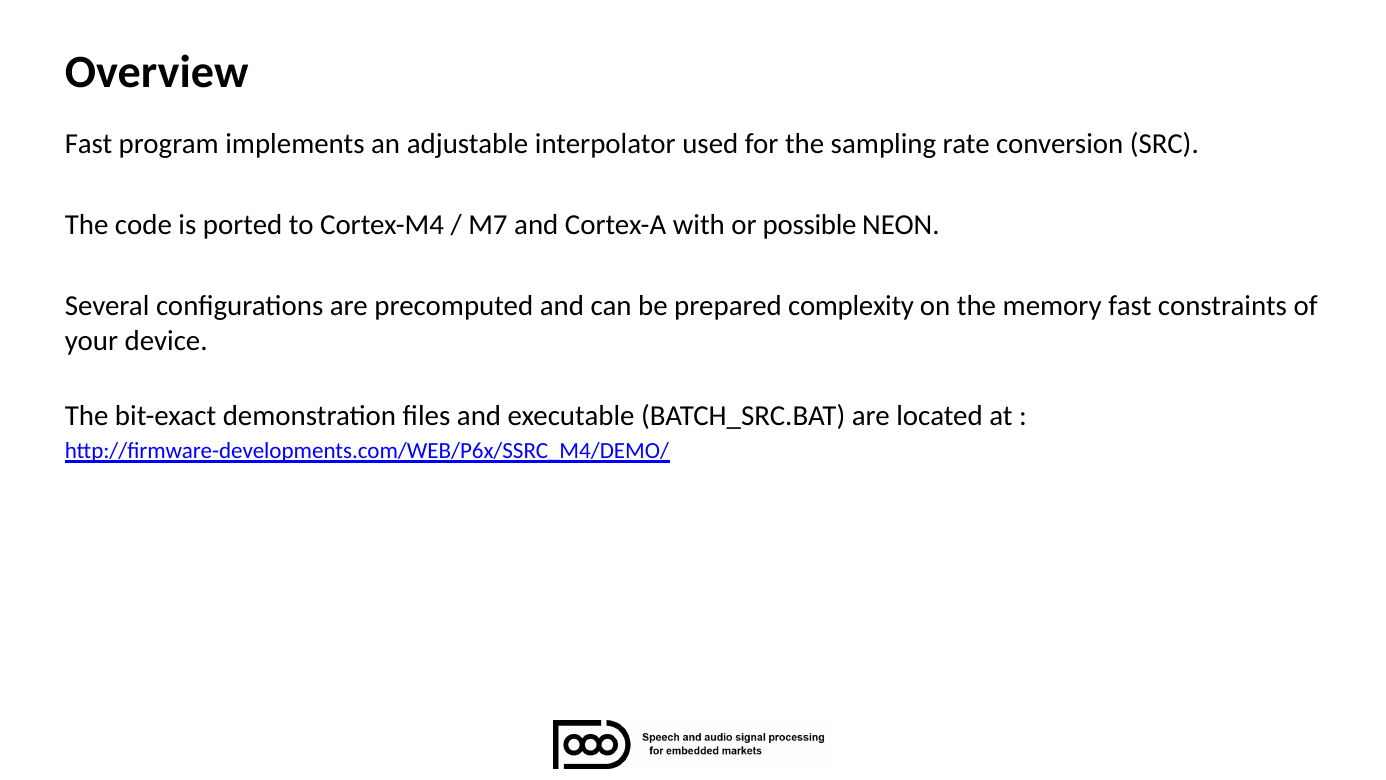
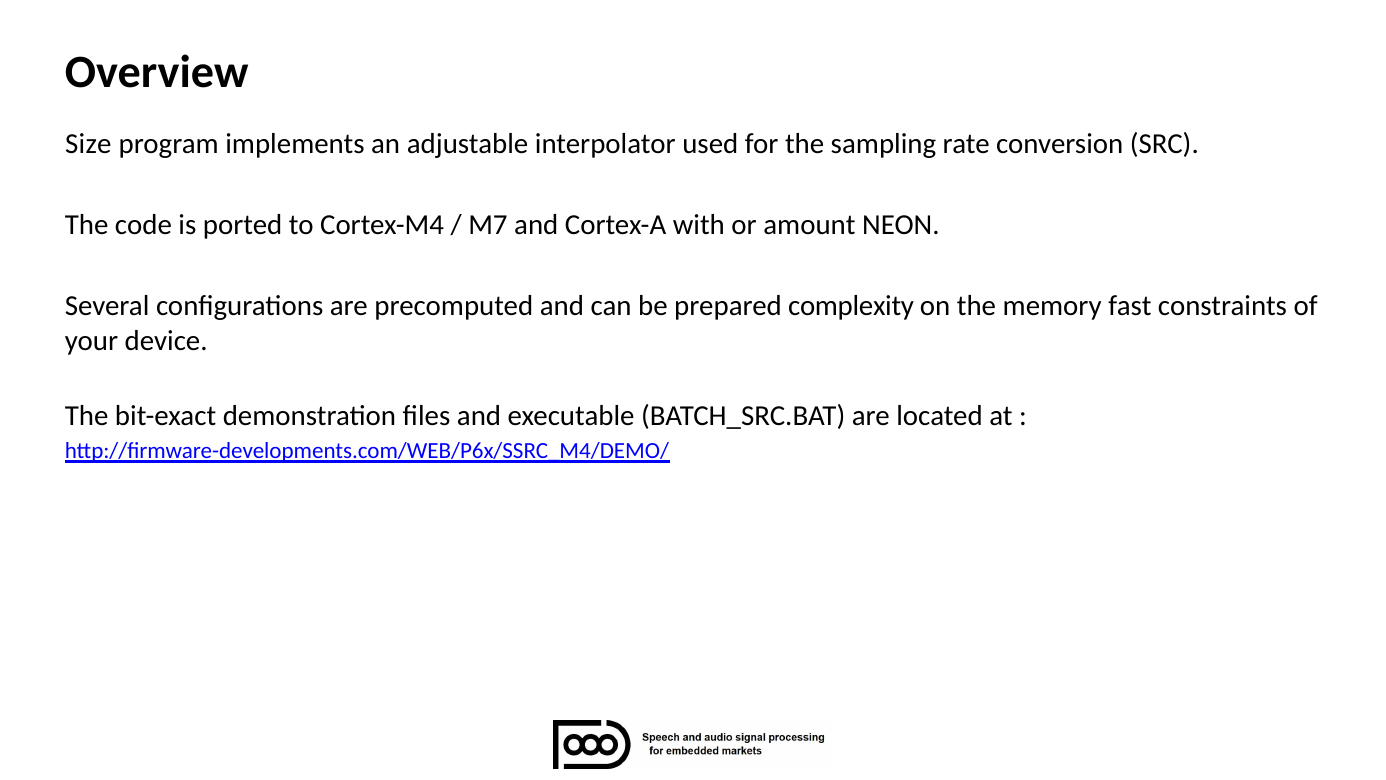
Fast at (89, 144): Fast -> Size
possible: possible -> amount
